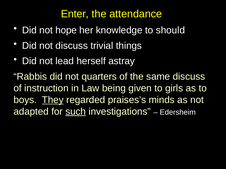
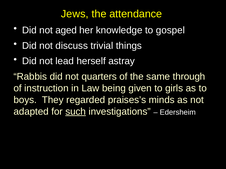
Enter: Enter -> Jews
hope: hope -> aged
should: should -> gospel
same discuss: discuss -> through
They underline: present -> none
